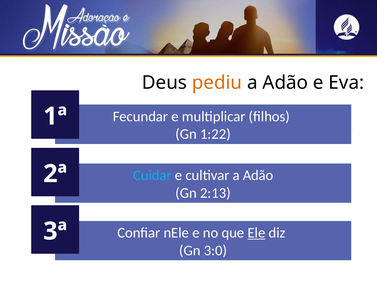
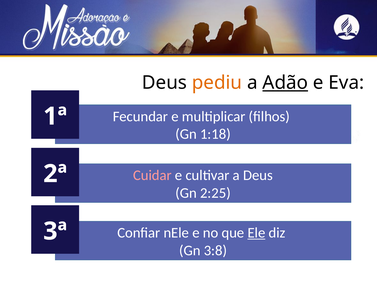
Adão at (285, 83) underline: none -> present
1:22: 1:22 -> 1:18
Cuidar colour: light blue -> pink
cultivar a Adão: Adão -> Deus
2:13: 2:13 -> 2:25
3:0: 3:0 -> 3:8
